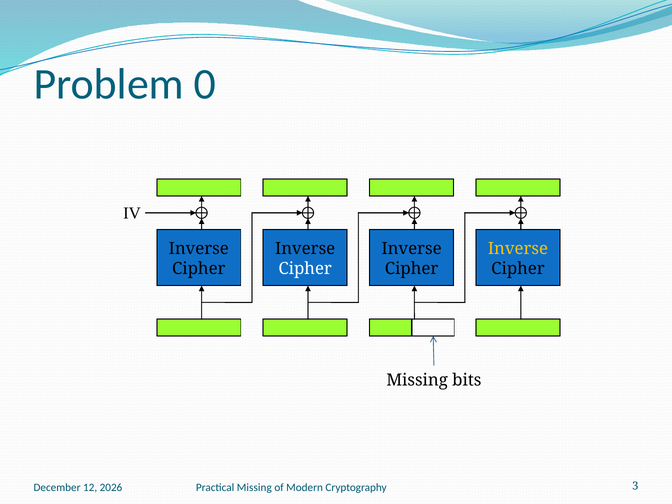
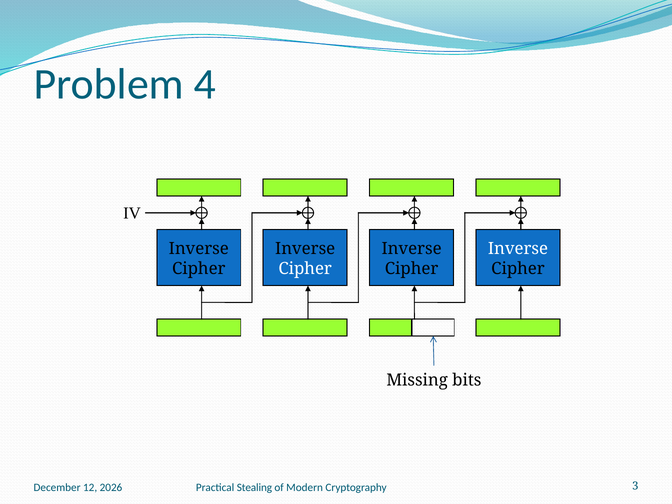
0: 0 -> 4
Inverse at (518, 249) colour: yellow -> white
Practical Missing: Missing -> Stealing
